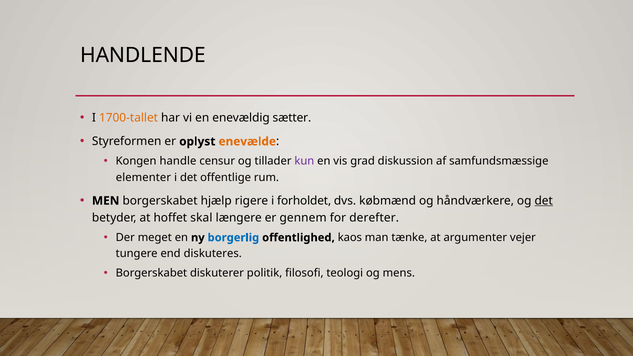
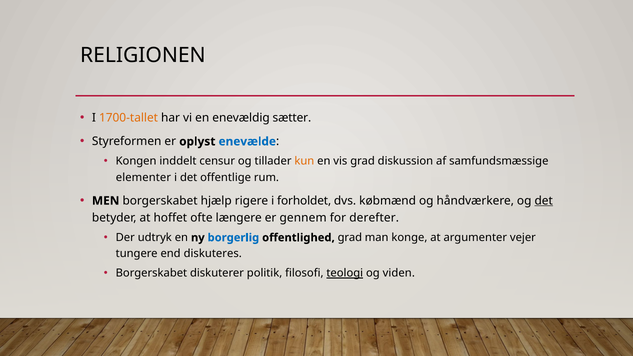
HANDLENDE: HANDLENDE -> RELIGIONEN
enevælde colour: orange -> blue
handle: handle -> inddelt
kun colour: purple -> orange
skal: skal -> ofte
meget: meget -> udtryk
offentlighed kaos: kaos -> grad
tænke: tænke -> konge
teologi underline: none -> present
mens: mens -> viden
